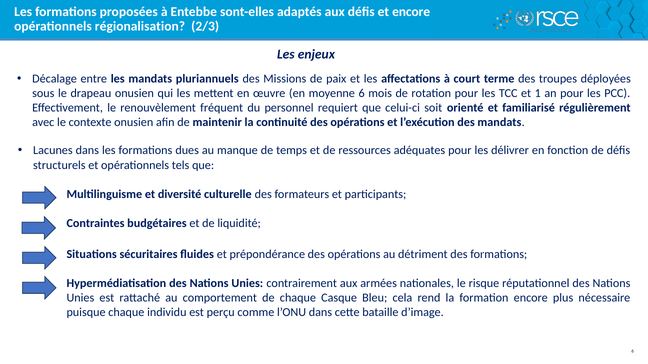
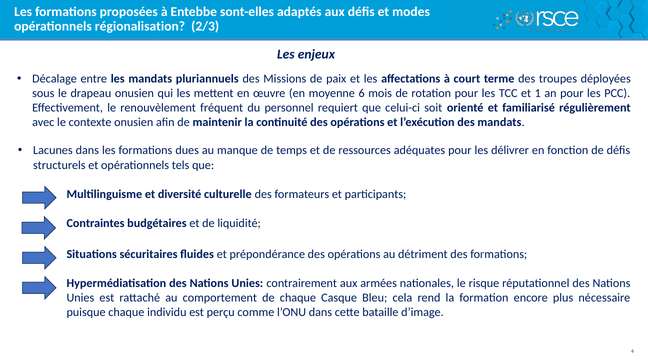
et encore: encore -> modes
